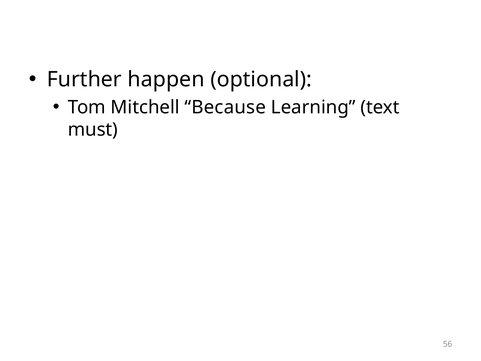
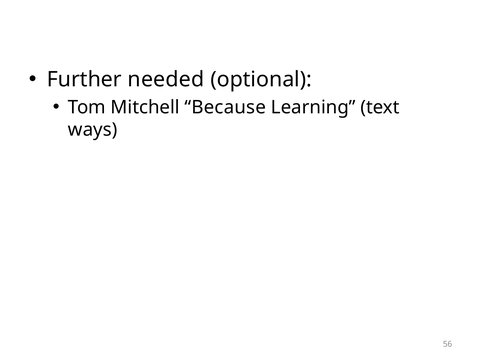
happen: happen -> needed
must: must -> ways
